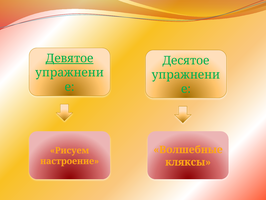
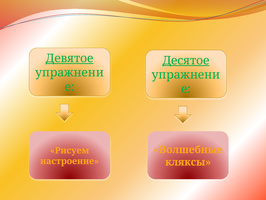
Десятое underline: none -> present
